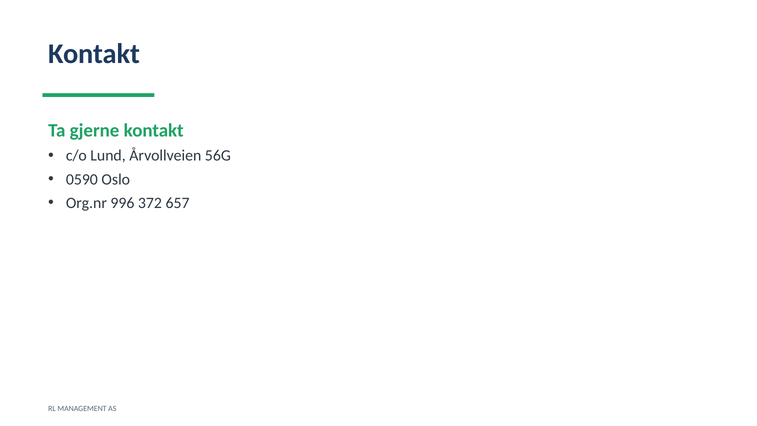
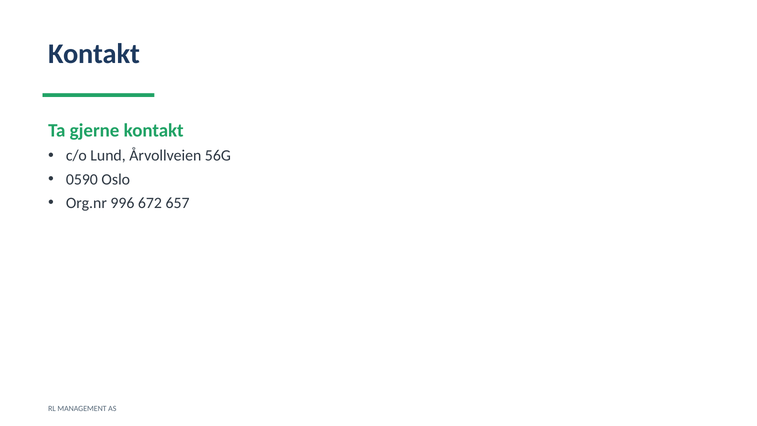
372: 372 -> 672
